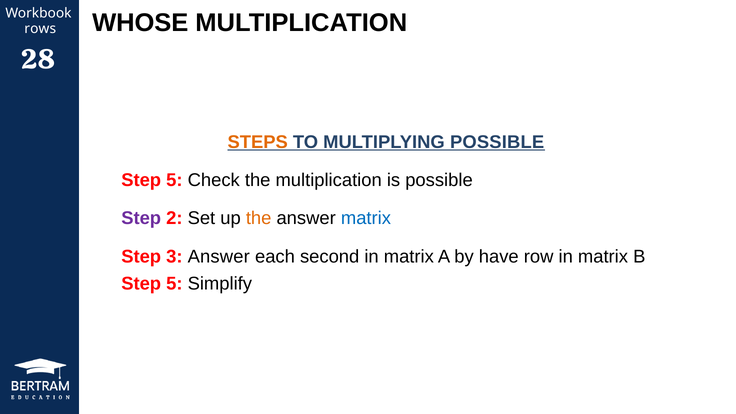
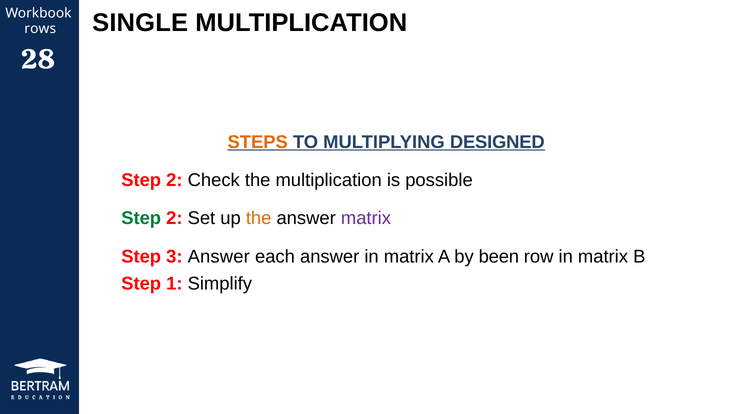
WHOSE: WHOSE -> SINGLE
MULTIPLYING POSSIBLE: POSSIBLE -> DESIGNED
5 at (174, 180): 5 -> 2
Step at (141, 218) colour: purple -> green
matrix at (366, 218) colour: blue -> purple
each second: second -> answer
have: have -> been
5 at (174, 284): 5 -> 1
